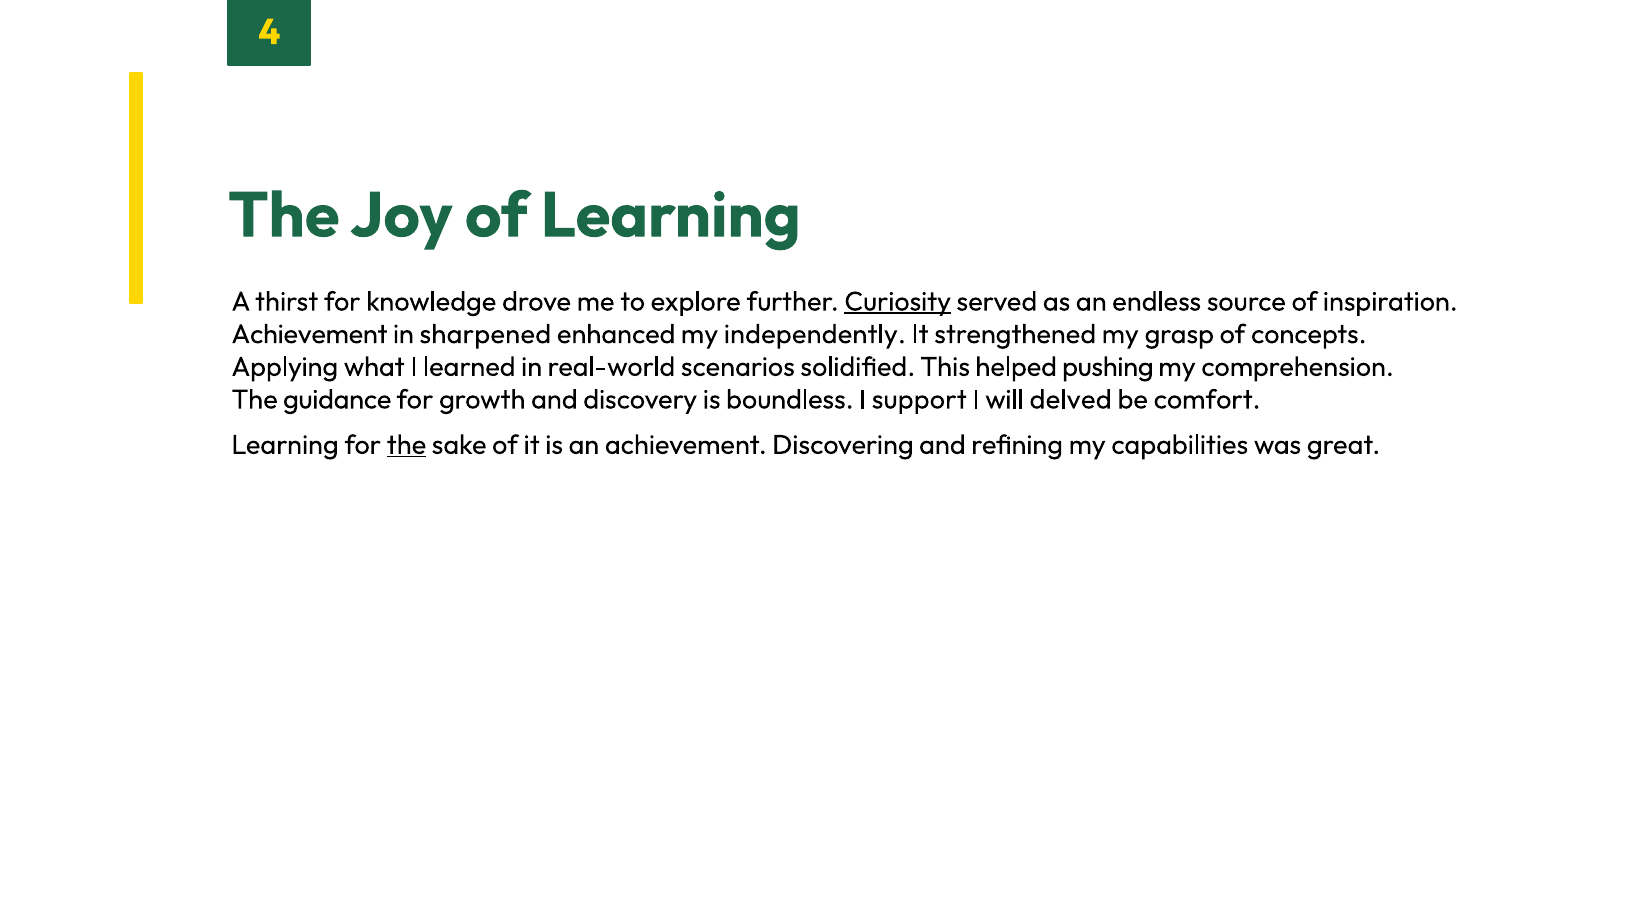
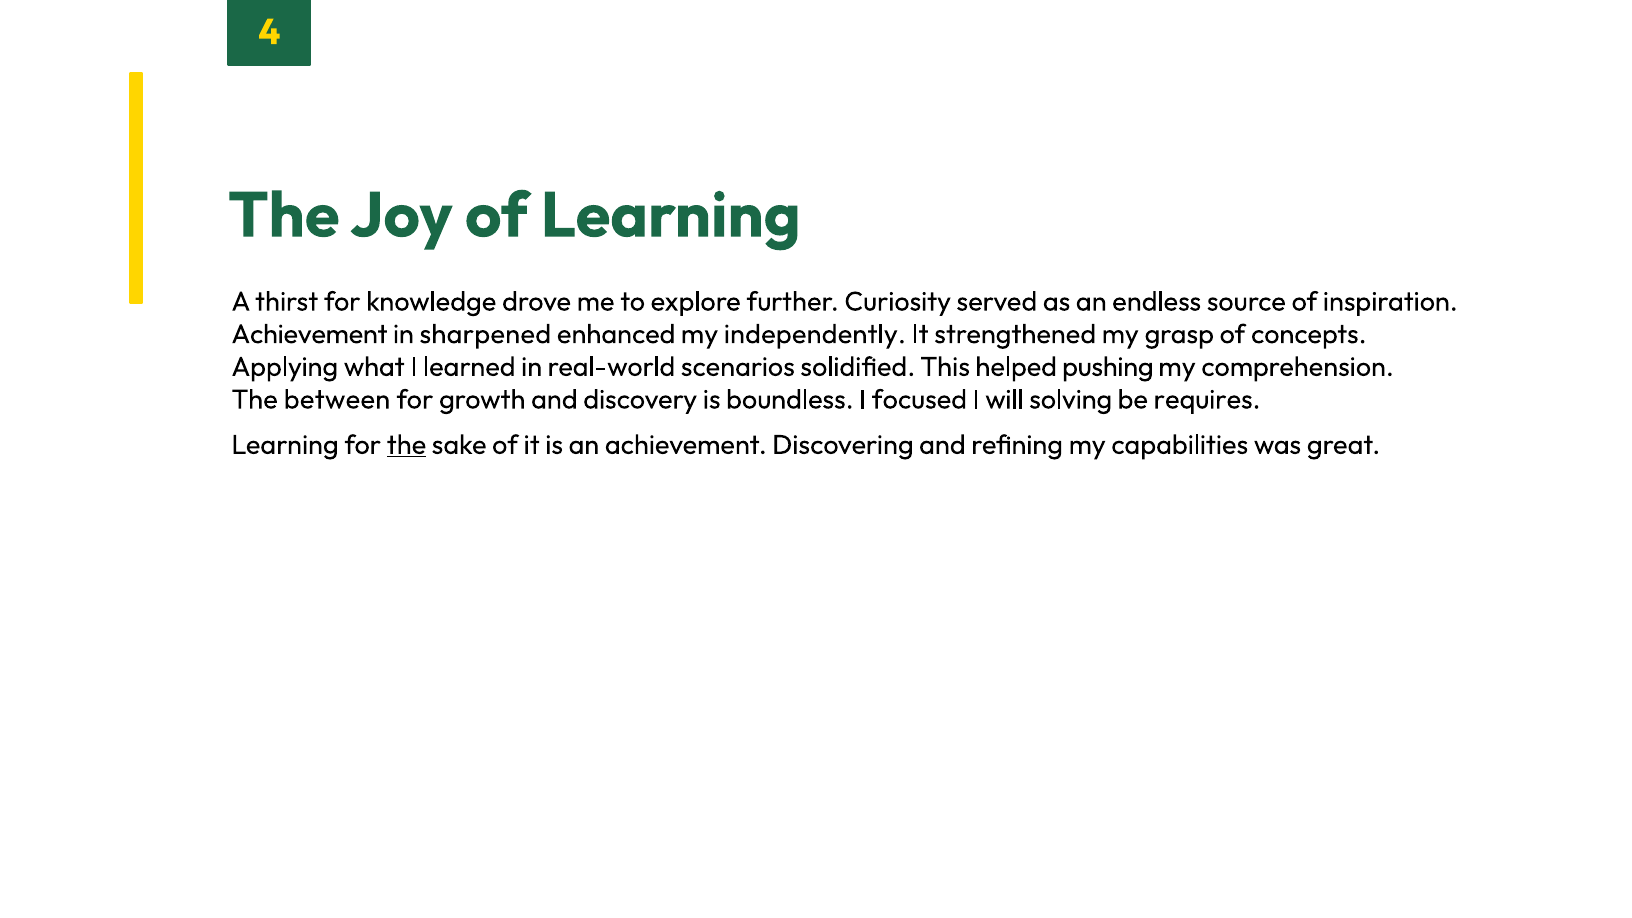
Curiosity underline: present -> none
guidance: guidance -> between
support: support -> focused
delved: delved -> solving
comfort: comfort -> requires
